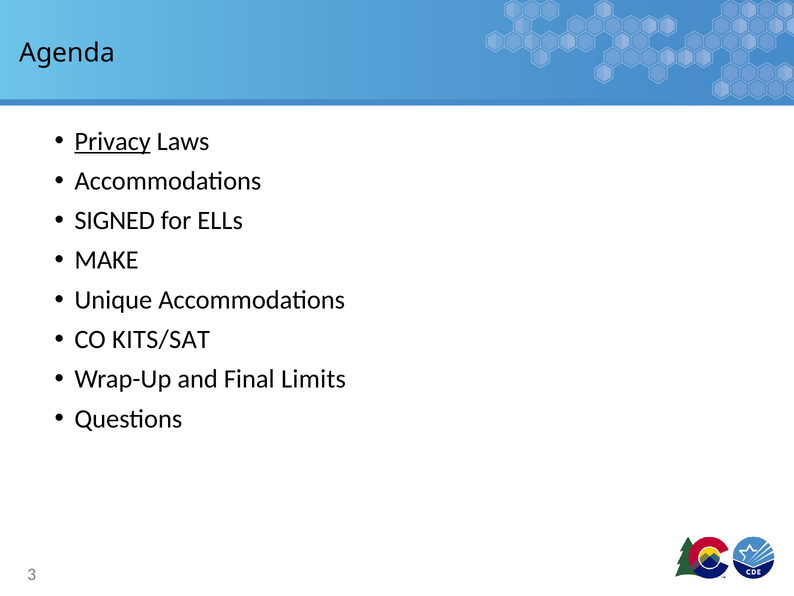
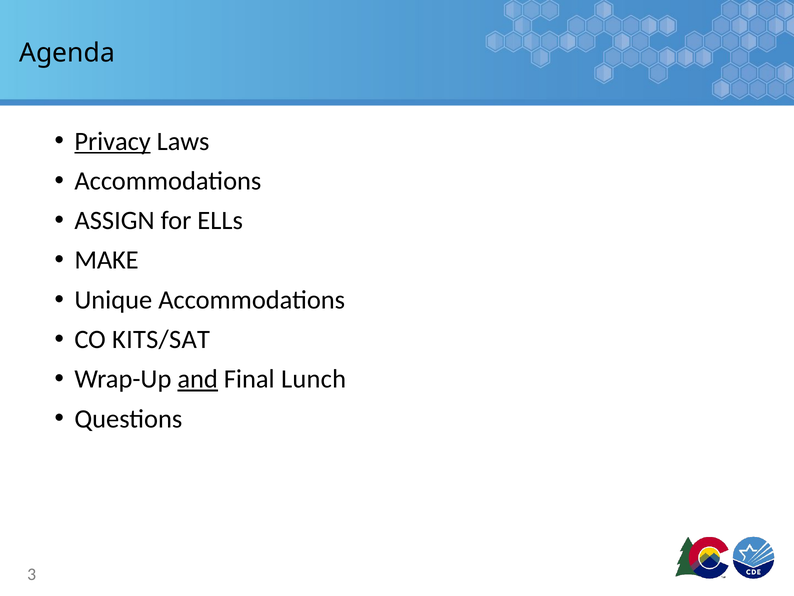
SIGNED: SIGNED -> ASSIGN
and underline: none -> present
Limits: Limits -> Lunch
